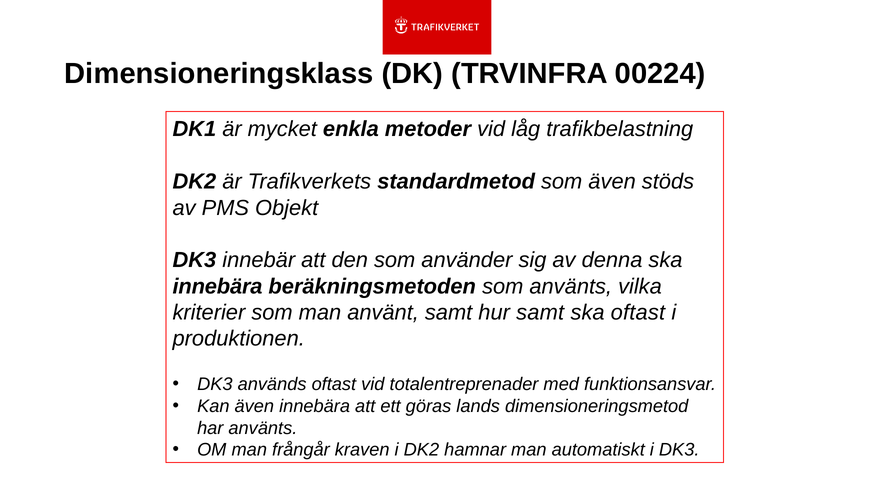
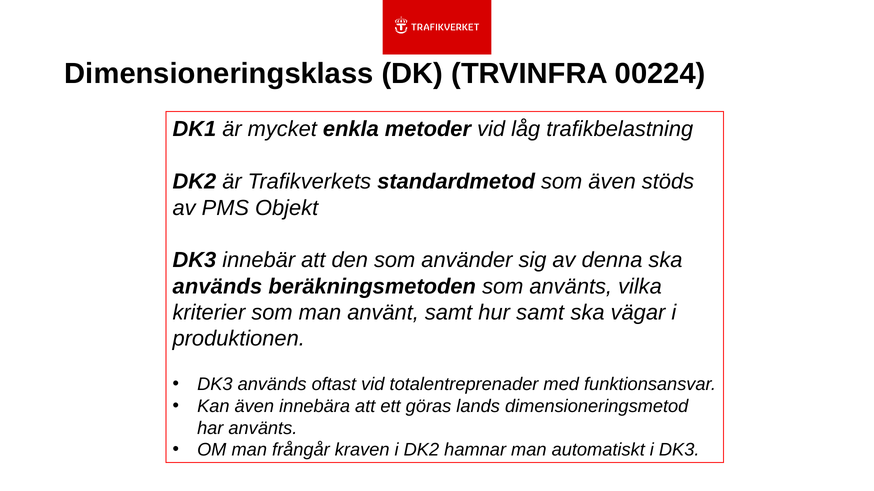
innebära at (218, 287): innebära -> används
ska oftast: oftast -> vägar
